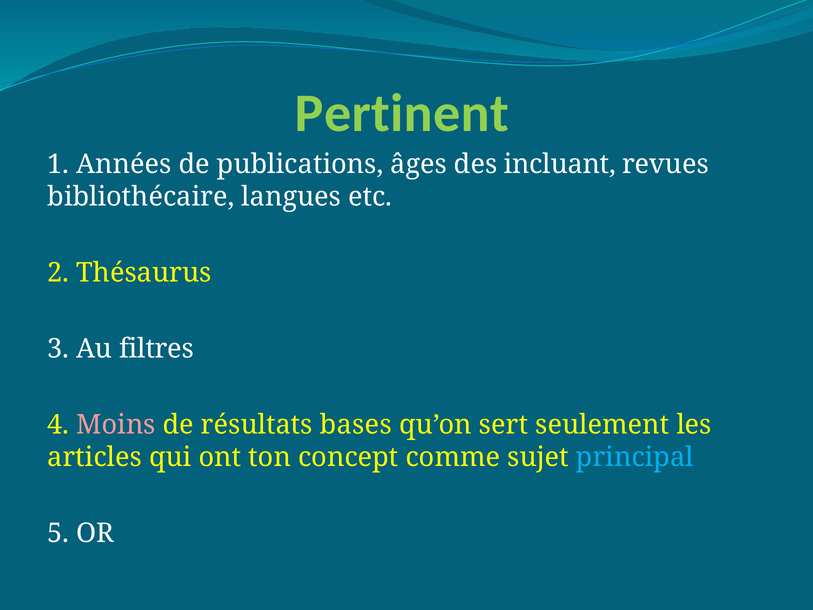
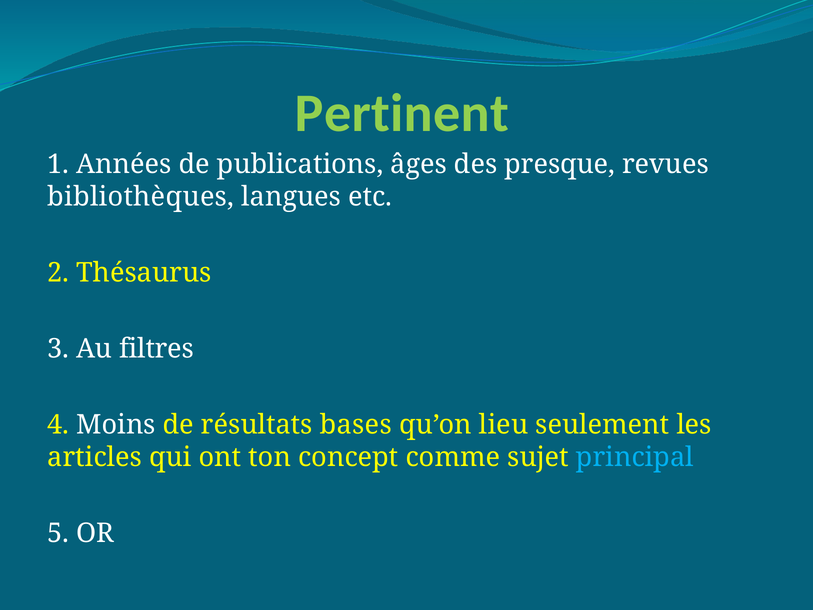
incluant: incluant -> presque
bibliothécaire: bibliothécaire -> bibliothèques
Moins colour: pink -> white
sert: sert -> lieu
